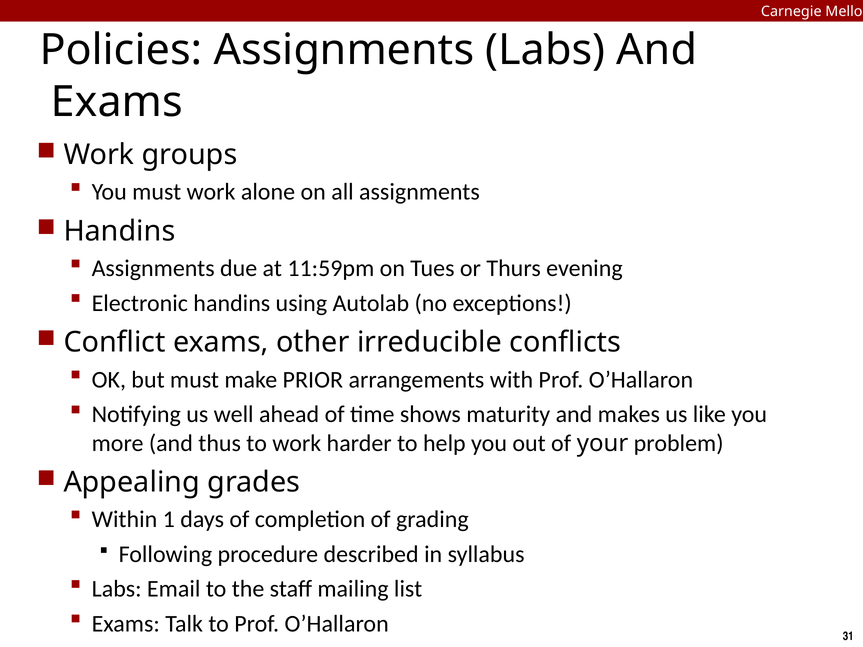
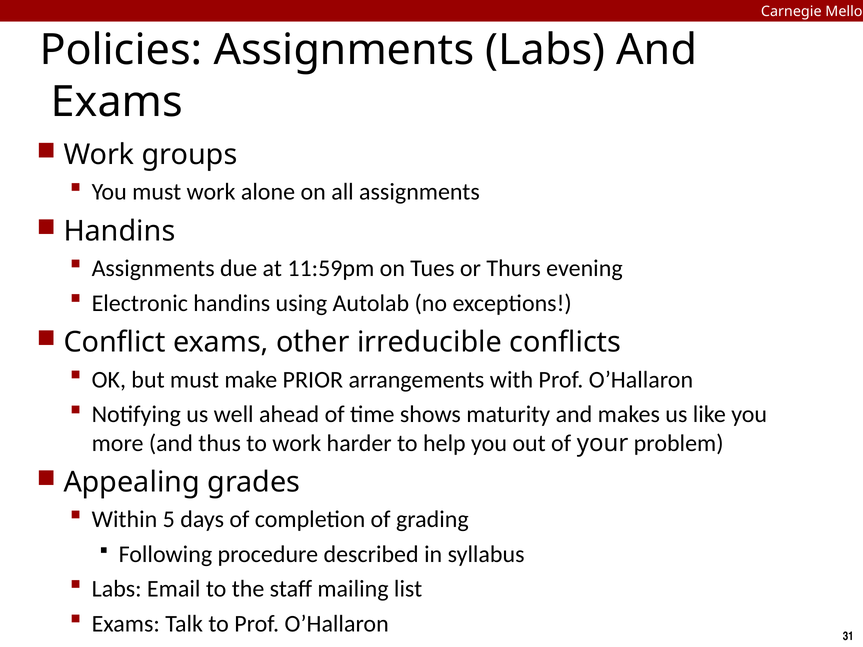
1: 1 -> 5
